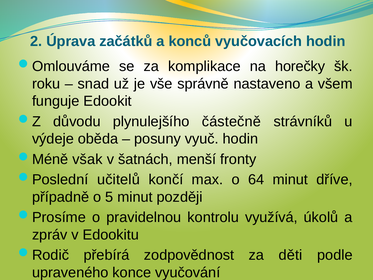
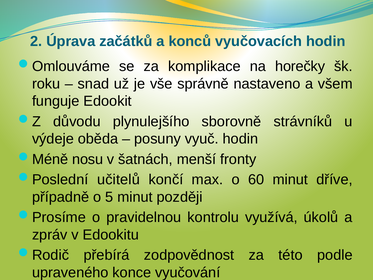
částečně: částečně -> sborovně
však: však -> nosu
64: 64 -> 60
děti: děti -> této
